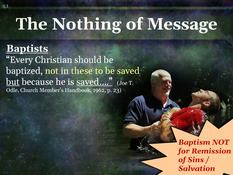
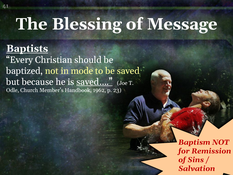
Nothing: Nothing -> Blessing
these: these -> mode
but underline: present -> none
